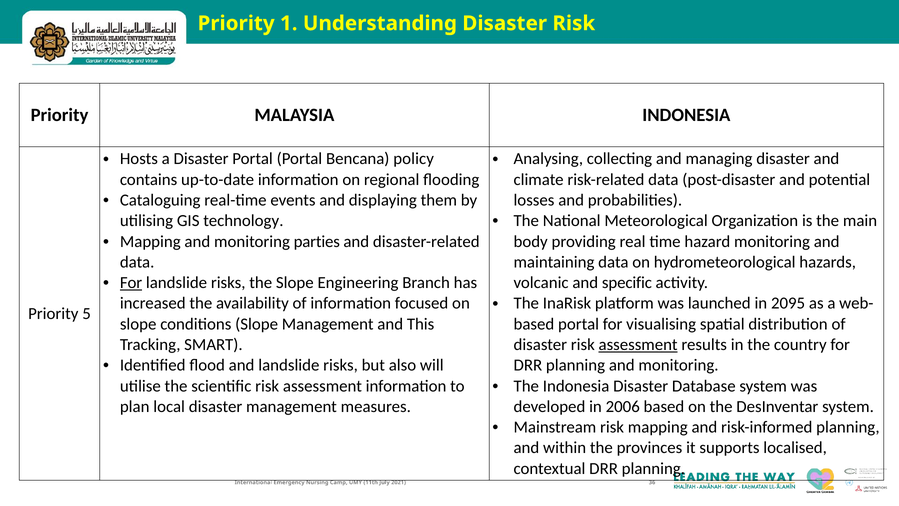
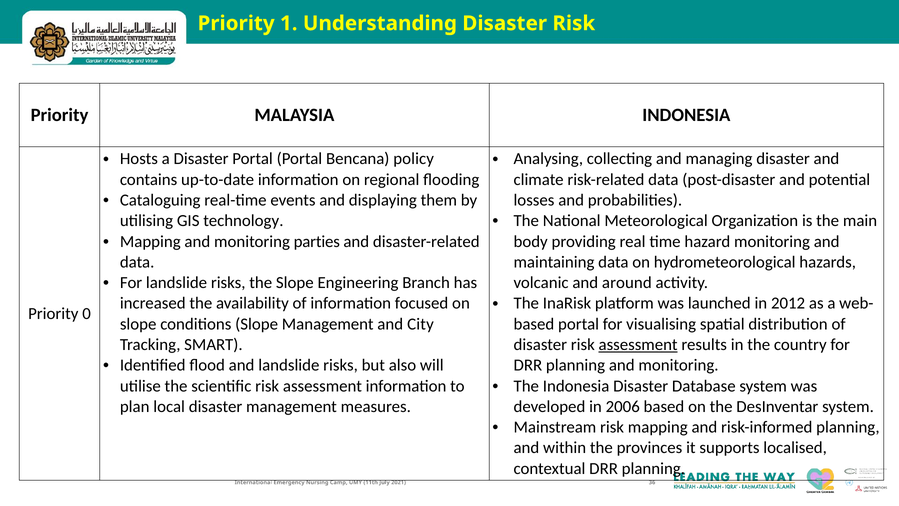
For at (131, 283) underline: present -> none
specific: specific -> around
2095: 2095 -> 2012
5: 5 -> 0
This: This -> City
